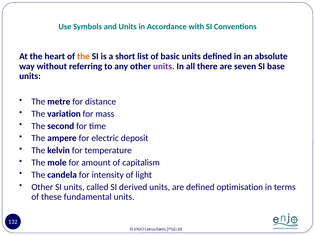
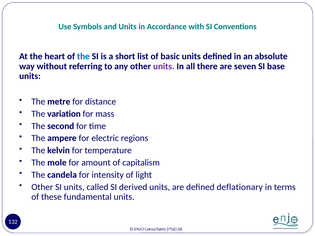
the at (83, 56) colour: orange -> blue
deposit: deposit -> regions
optimisation: optimisation -> deflationary
